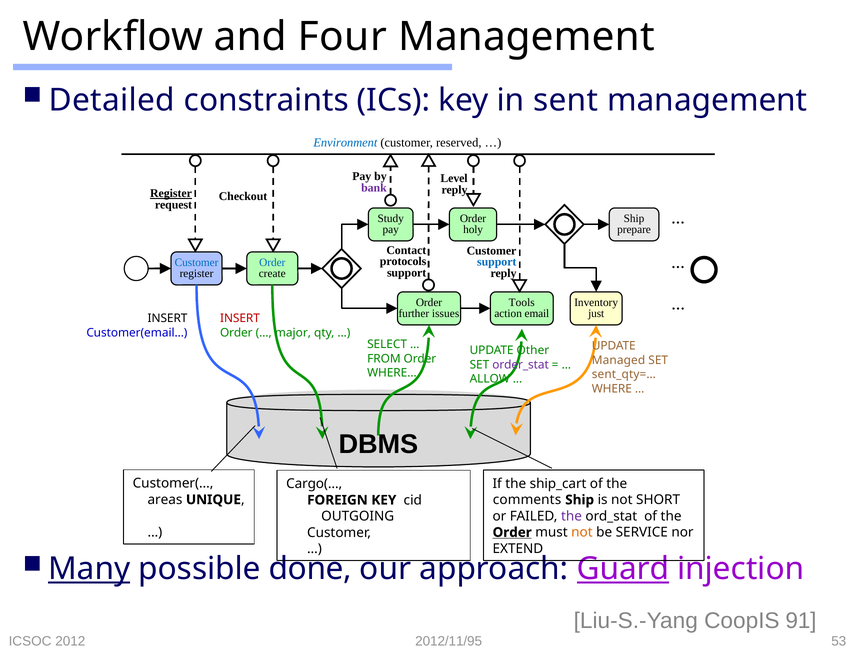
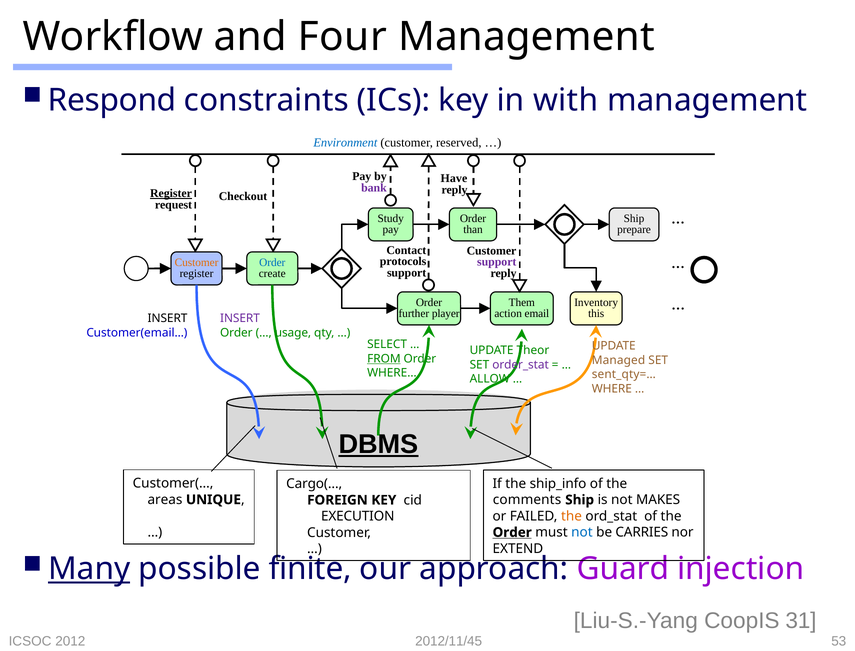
Detailed: Detailed -> Respond
sent: sent -> with
Level: Level -> Have
holy: holy -> than
support at (497, 262) colour: blue -> purple
Customer at (197, 263) colour: blue -> orange
Tools: Tools -> Them
issues: issues -> player
just: just -> this
INSERT at (240, 319) colour: red -> purple
major: major -> usage
Other: Other -> Theor
FROM underline: none -> present
DBMS underline: none -> present
ship_cart: ship_cart -> ship_info
SHORT: SHORT -> MAKES
the at (571, 517) colour: purple -> orange
OUTGOING: OUTGOING -> EXECUTION
not at (582, 533) colour: orange -> blue
SERVICE: SERVICE -> CARRIES
done: done -> finite
Guard underline: present -> none
91: 91 -> 31
2012/11/95: 2012/11/95 -> 2012/11/45
